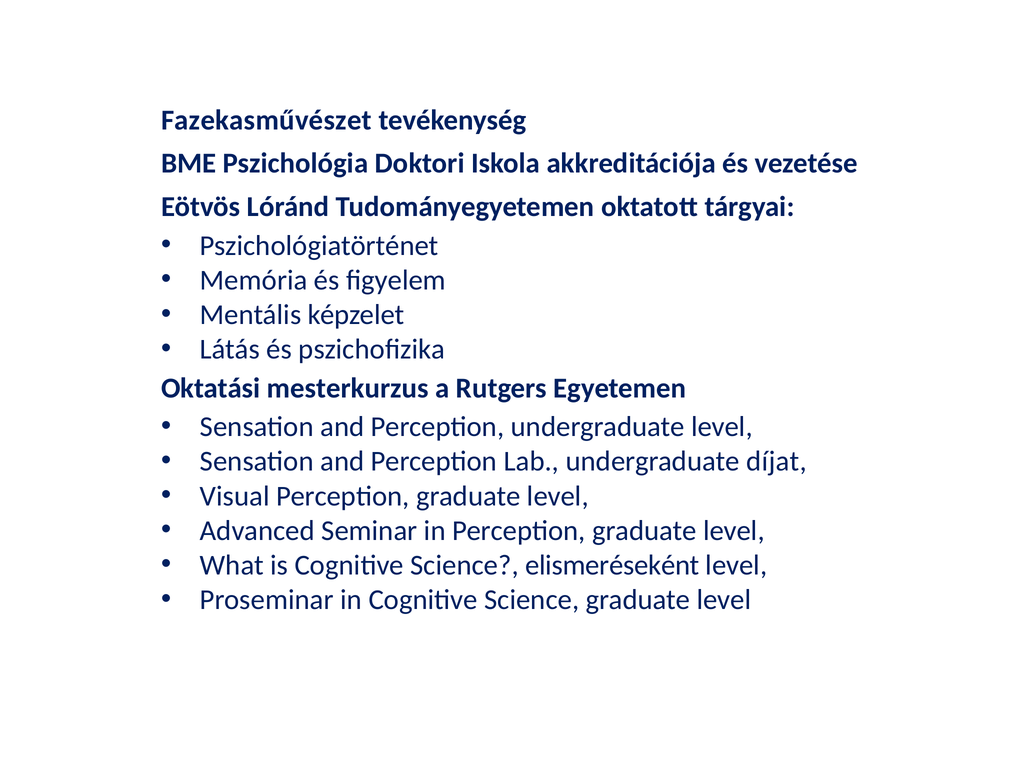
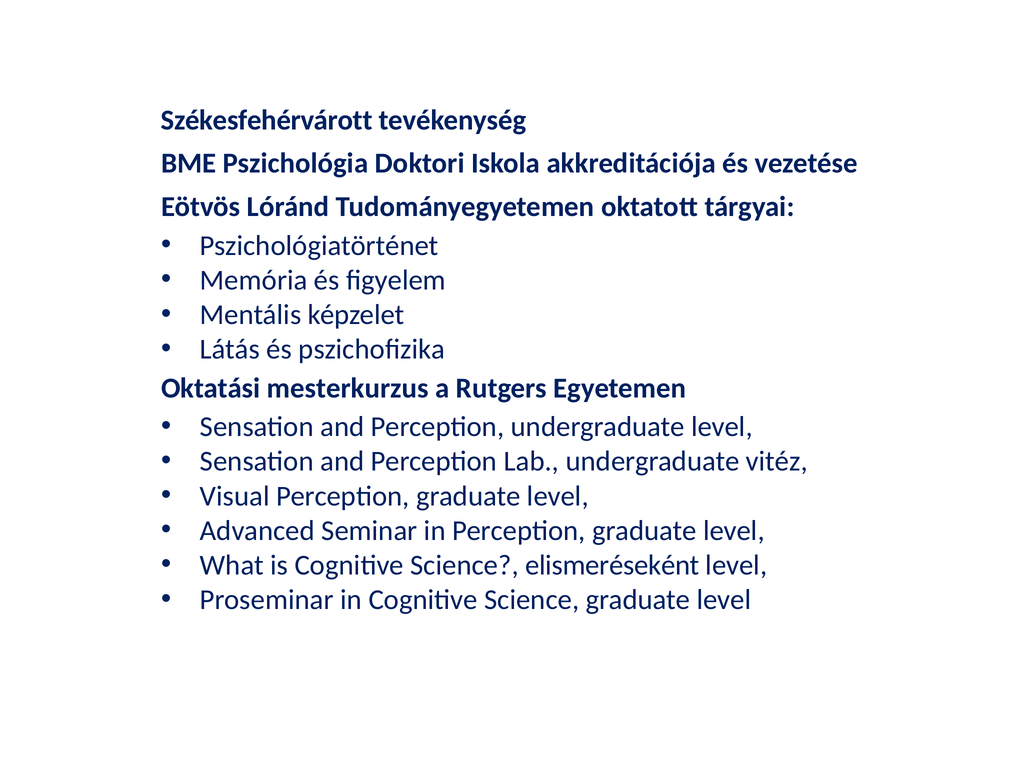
Fazekasművészet: Fazekasművészet -> Székesfehérvárott
díjat: díjat -> vitéz
